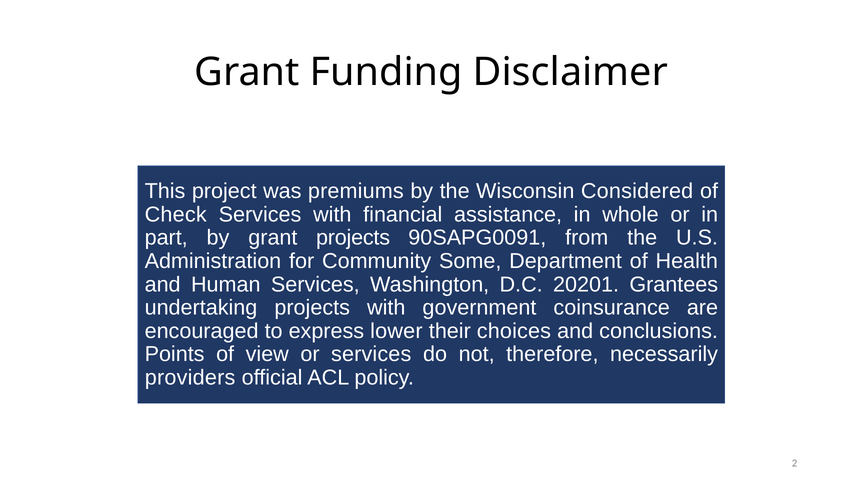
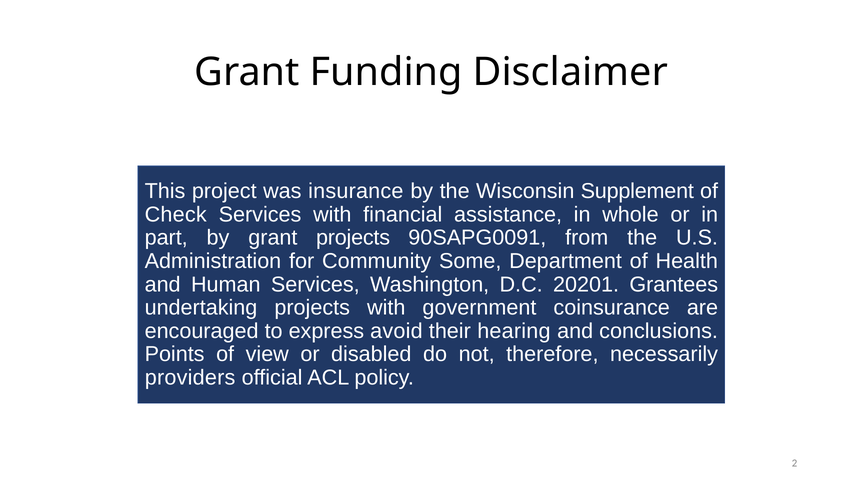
premiums: premiums -> insurance
Considered: Considered -> Supplement
lower: lower -> avoid
choices: choices -> hearing
or services: services -> disabled
